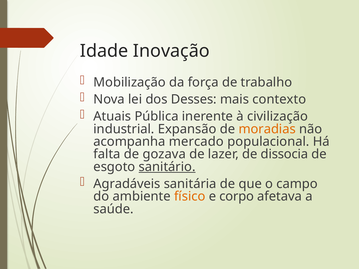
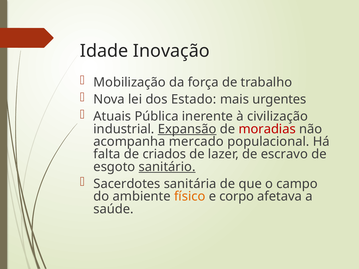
Desses: Desses -> Estado
contexto: contexto -> urgentes
Expansão underline: none -> present
moradias colour: orange -> red
gozava: gozava -> criados
dissocia: dissocia -> escravo
Agradáveis: Agradáveis -> Sacerdotes
